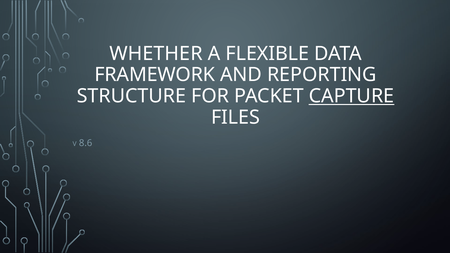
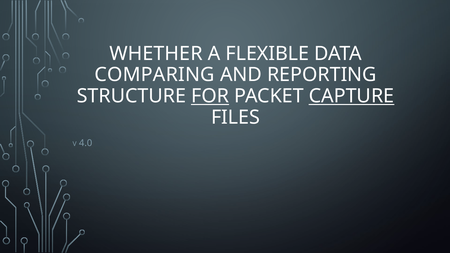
FRAMEWORK: FRAMEWORK -> COMPARING
FOR underline: none -> present
8.6: 8.6 -> 4.0
